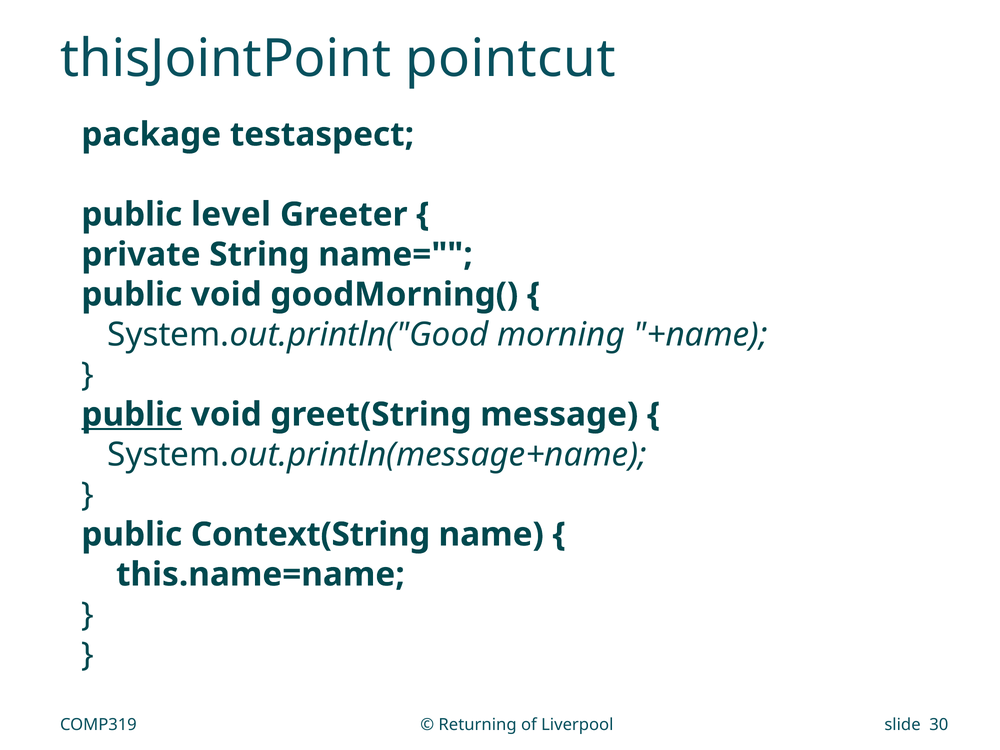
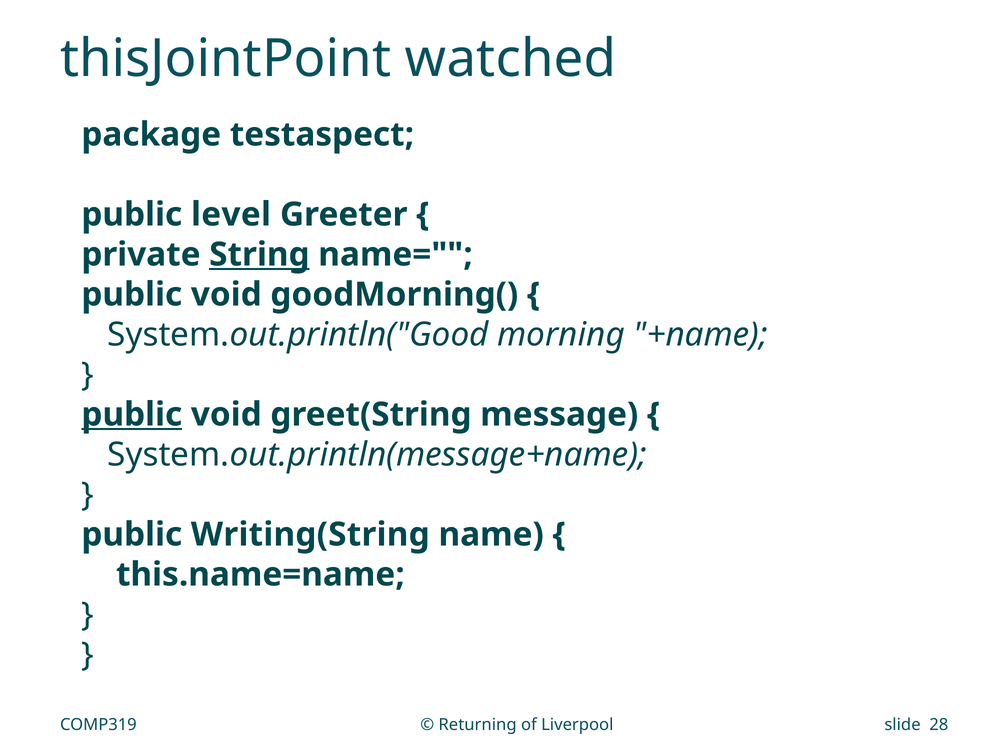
pointcut: pointcut -> watched
String underline: none -> present
Context(String: Context(String -> Writing(String
30: 30 -> 28
